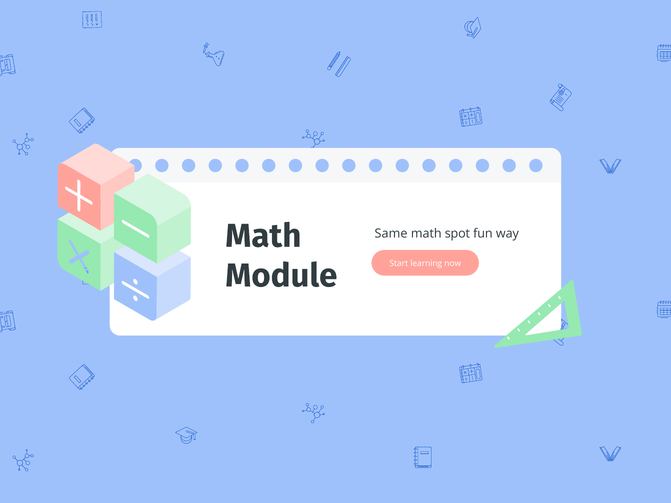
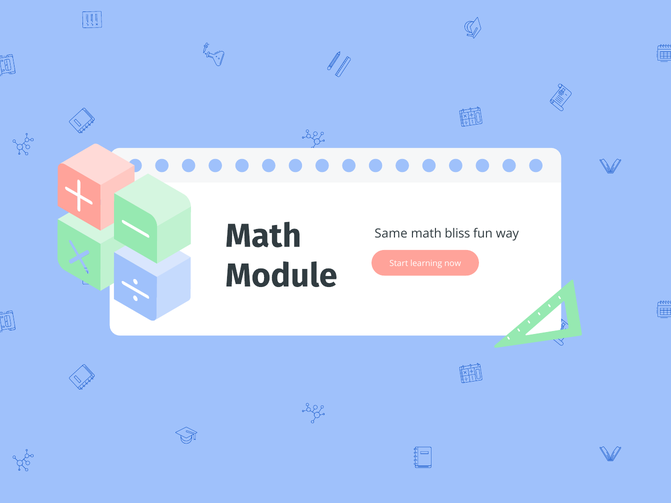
spot: spot -> bliss
